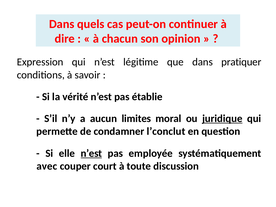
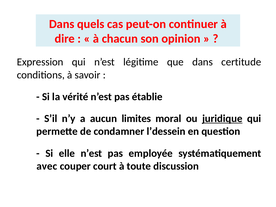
pratiquer: pratiquer -> certitude
l’conclut: l’conclut -> l’dessein
n’est at (91, 153) underline: present -> none
